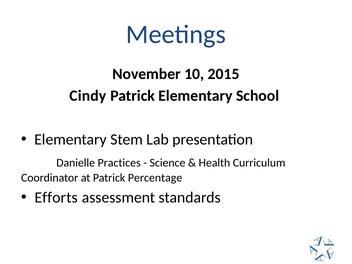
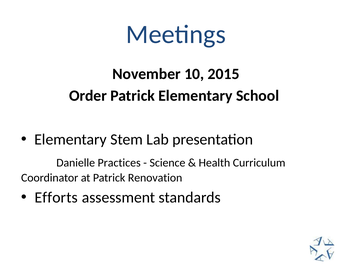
Cindy: Cindy -> Order
Percentage: Percentage -> Renovation
